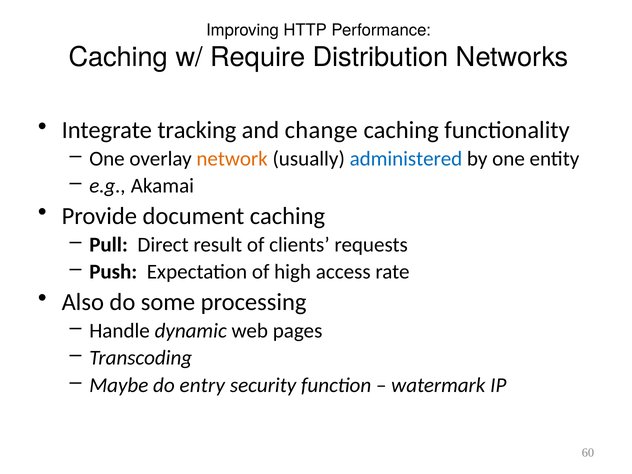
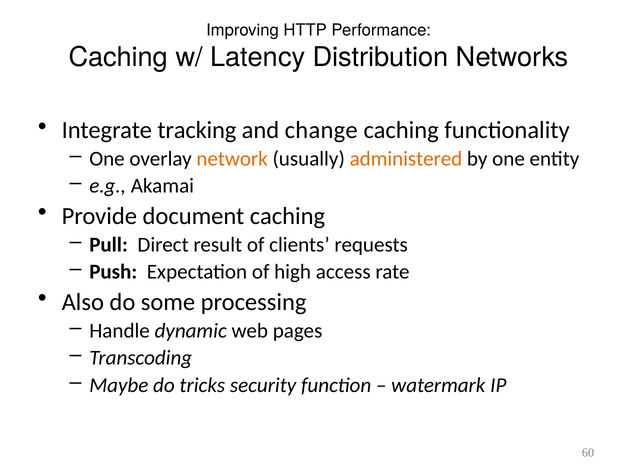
Require: Require -> Latency
administered colour: blue -> orange
entry: entry -> tricks
